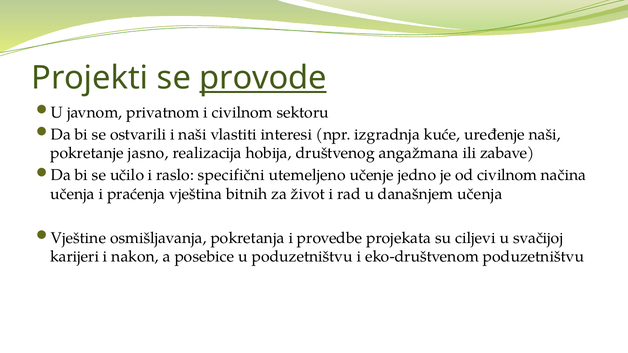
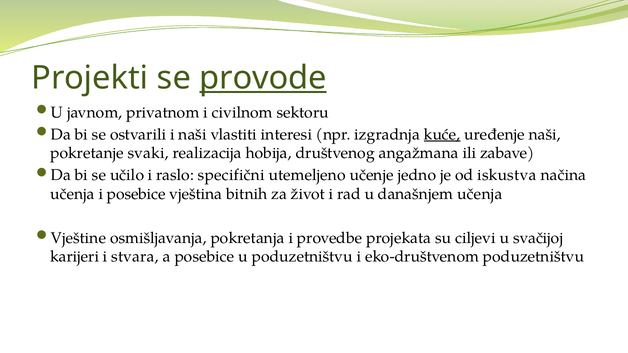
kuće underline: none -> present
jasno: jasno -> svaki
od civilnom: civilnom -> iskustva
i praćenja: praćenja -> posebice
nakon: nakon -> stvara
